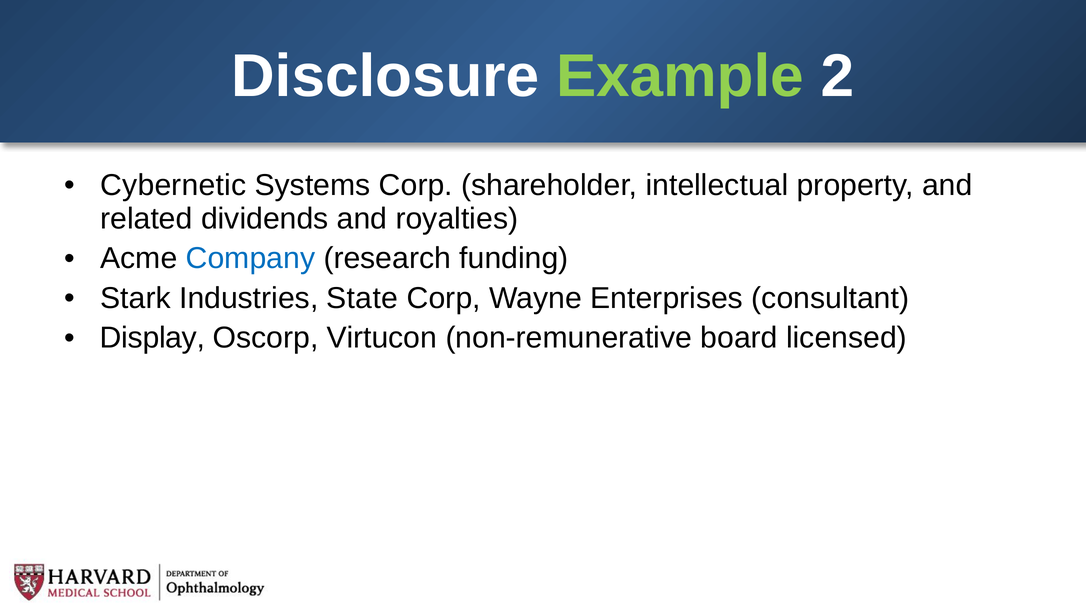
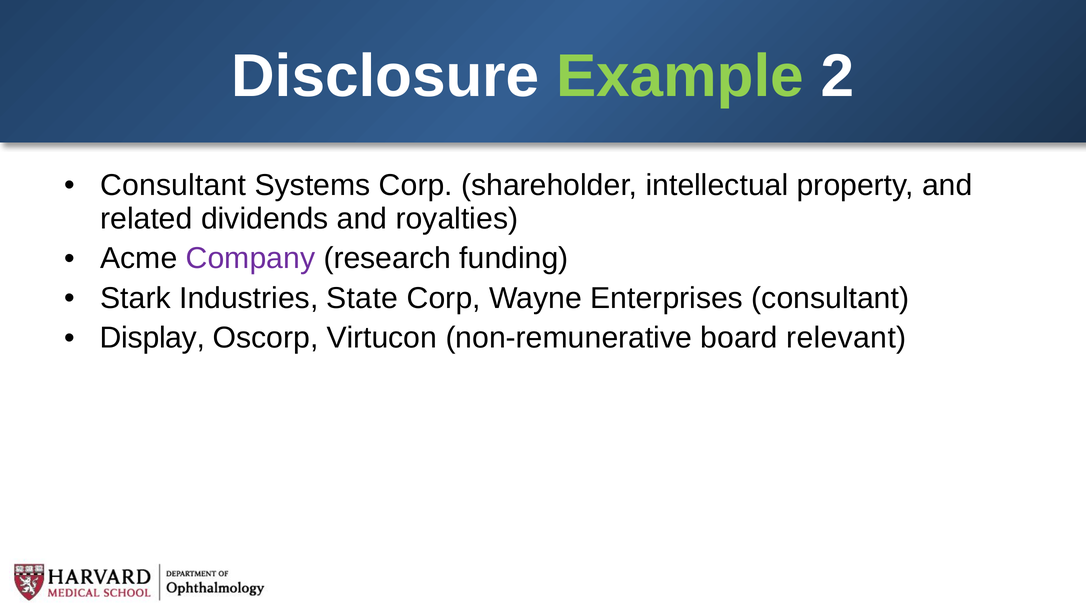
Cybernetic at (173, 185): Cybernetic -> Consultant
Company colour: blue -> purple
licensed: licensed -> relevant
